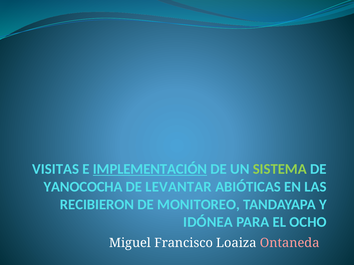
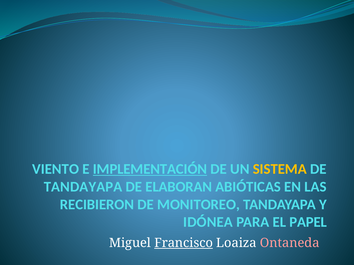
VISITAS: VISITAS -> VIENTO
SISTEMA colour: light green -> yellow
YANOCOCHA at (83, 187): YANOCOCHA -> TANDAYAPA
LEVANTAR: LEVANTAR -> ELABORAN
OCHO: OCHO -> PAPEL
Francisco underline: none -> present
